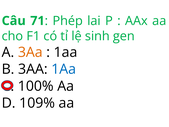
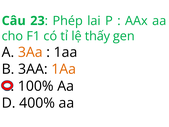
71: 71 -> 23
sinh: sinh -> thấy
1Aa at (64, 69) colour: blue -> orange
109%: 109% -> 400%
